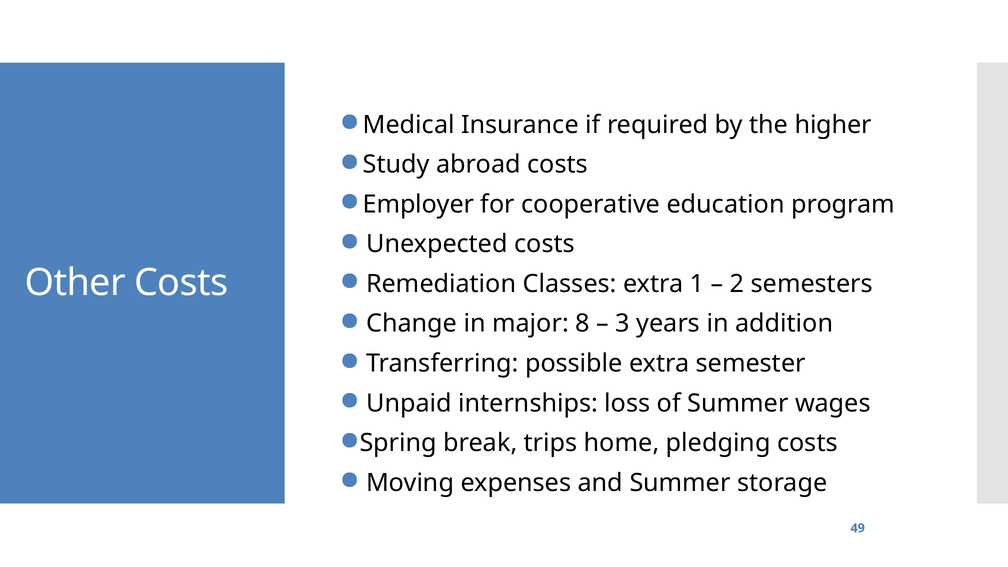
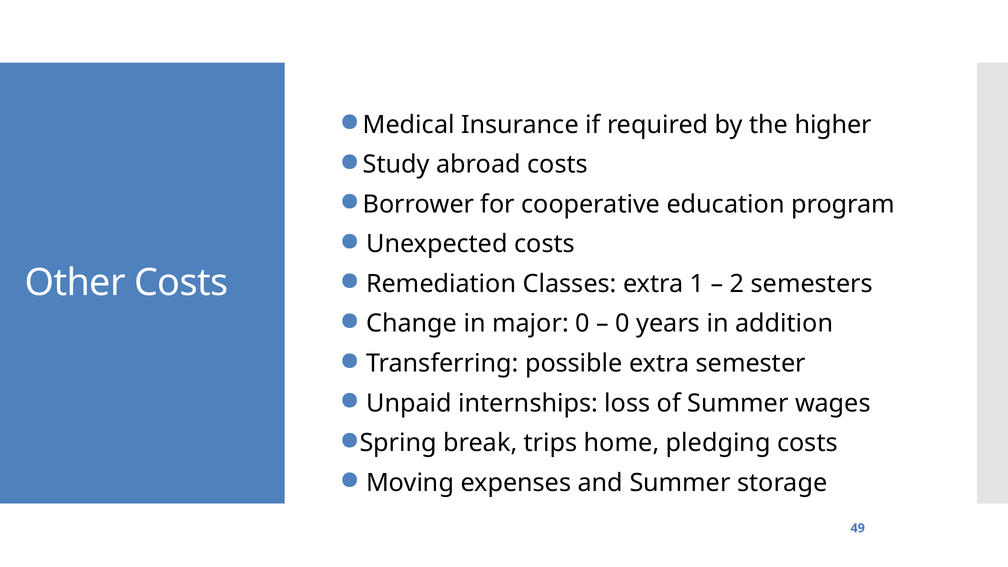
Employer: Employer -> Borrower
major 8: 8 -> 0
3 at (623, 324): 3 -> 0
